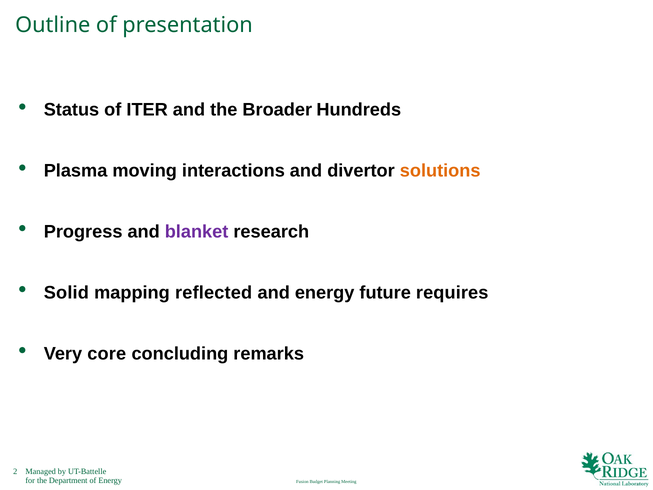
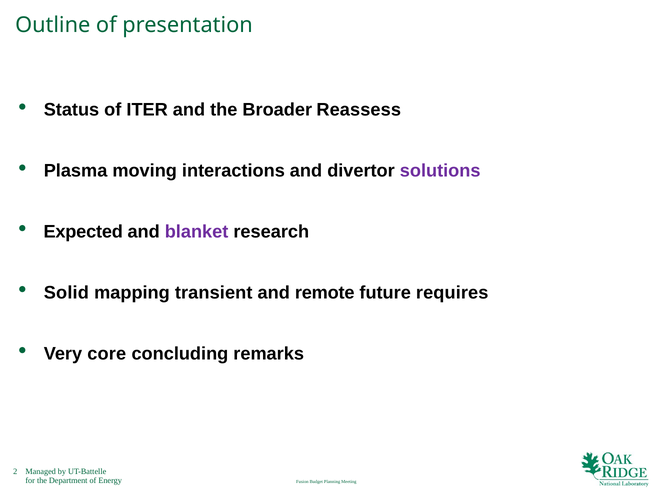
Hundreds: Hundreds -> Reassess
solutions colour: orange -> purple
Progress: Progress -> Expected
reflected: reflected -> transient
and energy: energy -> remote
